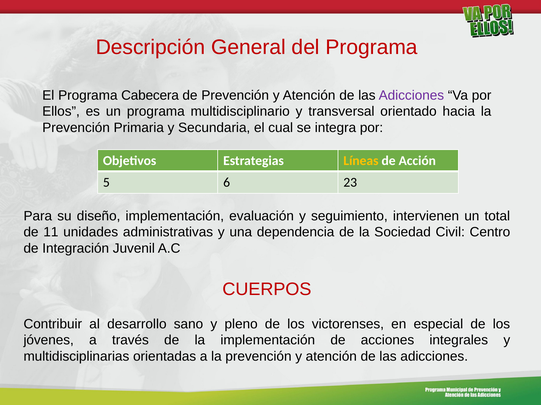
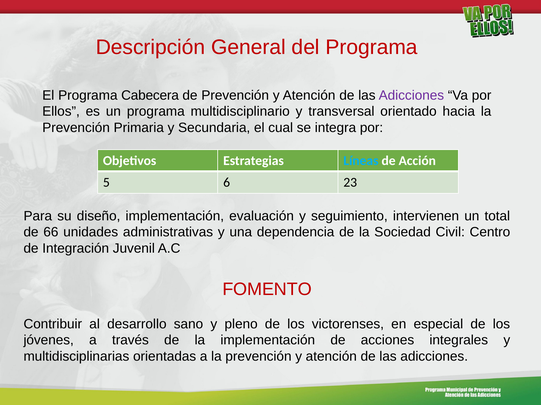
Líneas colour: yellow -> light blue
11: 11 -> 66
CUERPOS: CUERPOS -> FOMENTO
